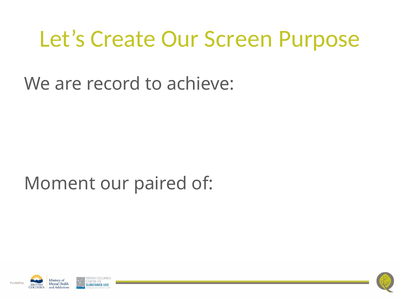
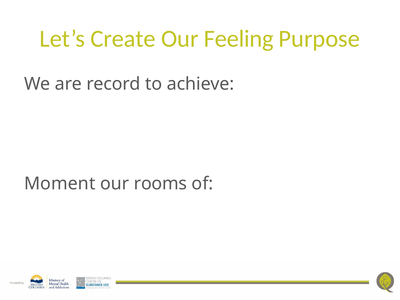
Screen: Screen -> Feeling
paired: paired -> rooms
